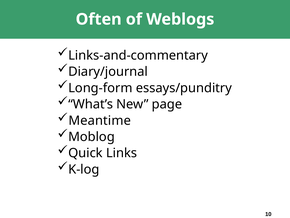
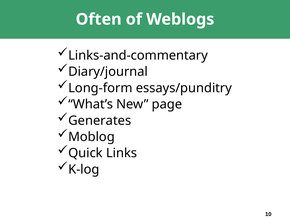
Meantime: Meantime -> Generates
